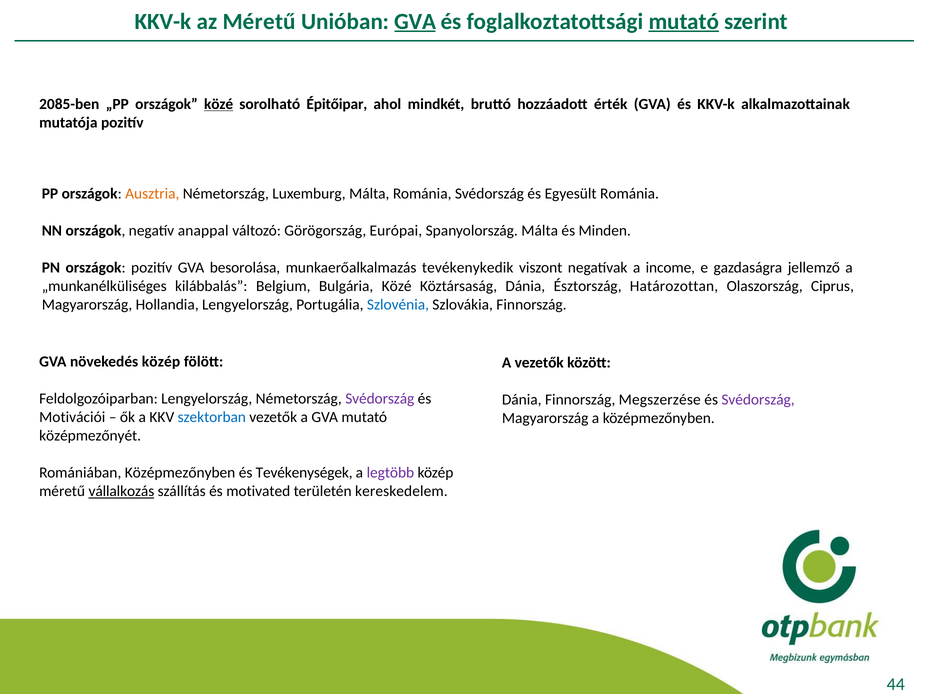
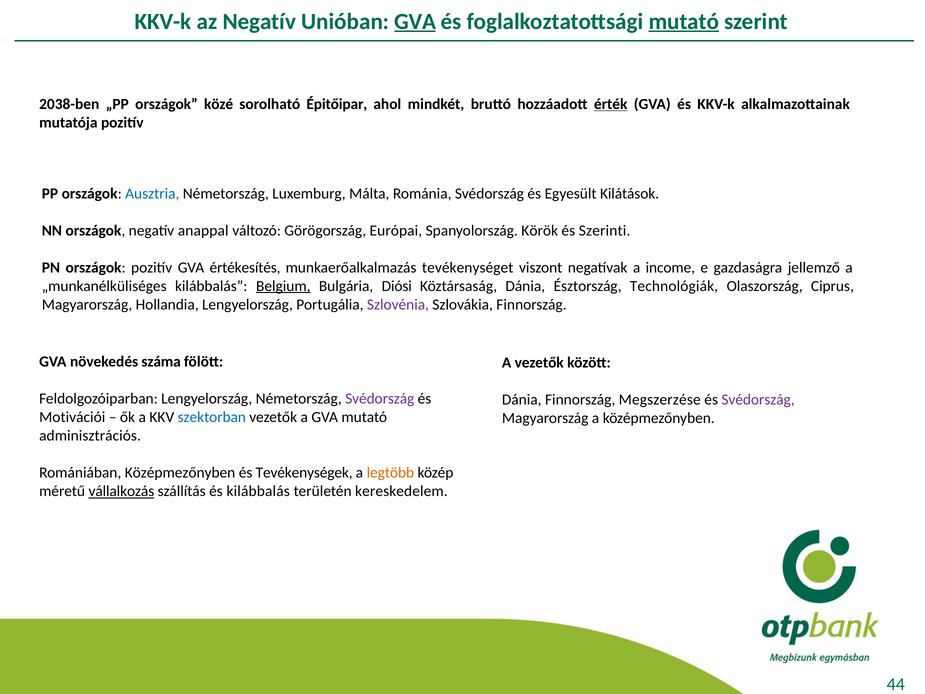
az Méretű: Méretű -> Negatív
2085-ben: 2085-ben -> 2038-ben
közé at (219, 104) underline: present -> none
érték underline: none -> present
Ausztria colour: orange -> blue
Egyesült Románia: Románia -> Kilátások
Spanyolország Málta: Málta -> Körök
Minden: Minden -> Szerinti
besorolása: besorolása -> értékesítés
tevékenykedik: tevékenykedik -> tevékenységet
Belgium underline: none -> present
Bulgária Közé: Közé -> Diósi
Határozottan: Határozottan -> Technológiák
Szlovénia colour: blue -> purple
növekedés közép: közép -> száma
középmezőnyét: középmezőnyét -> adminisztrációs
legtöbb colour: purple -> orange
és motivated: motivated -> kilábbalás
